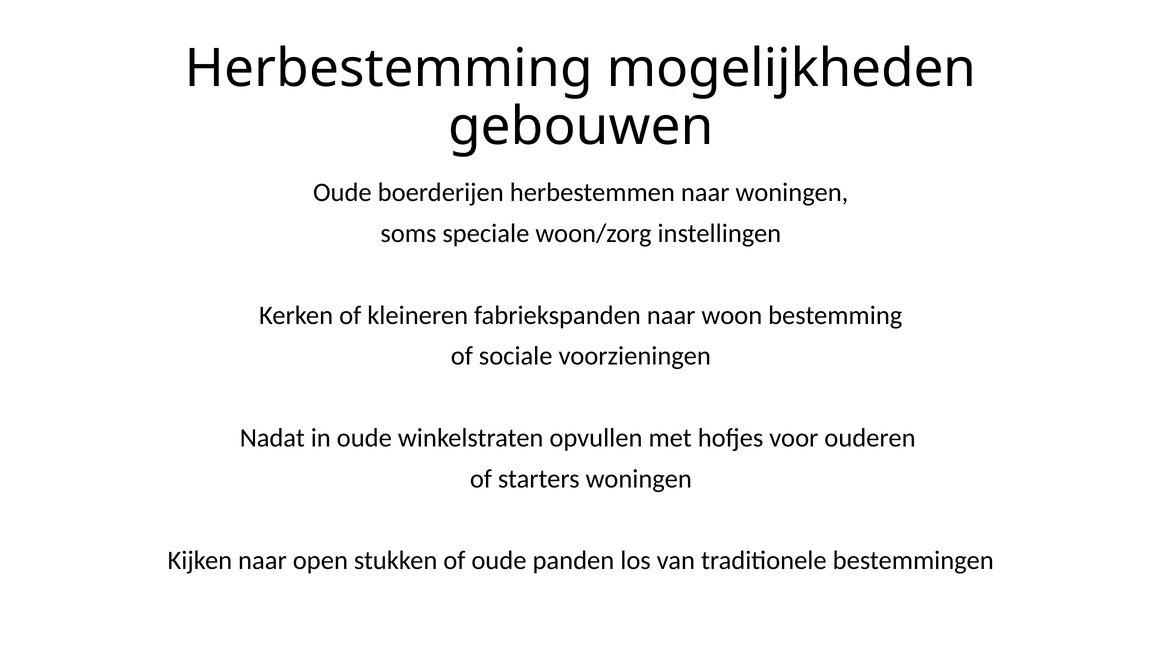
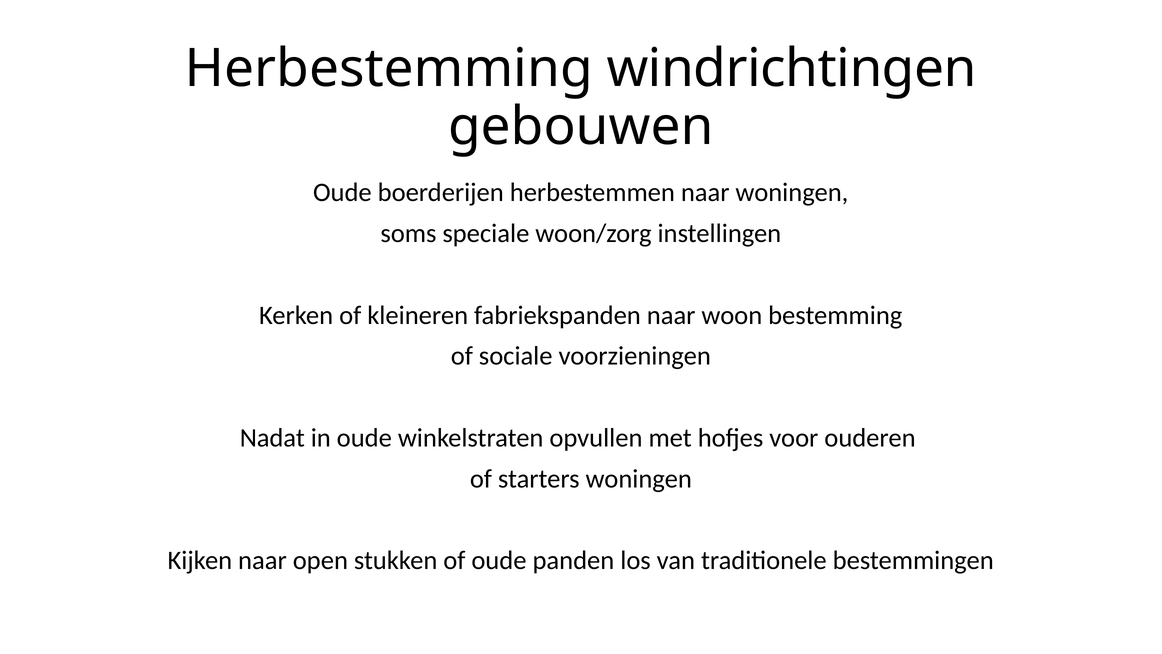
mogelijkheden: mogelijkheden -> windrichtingen
